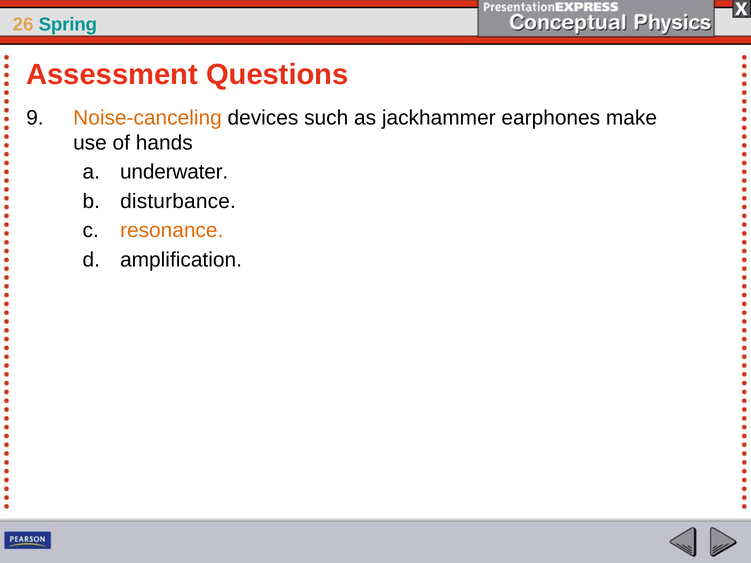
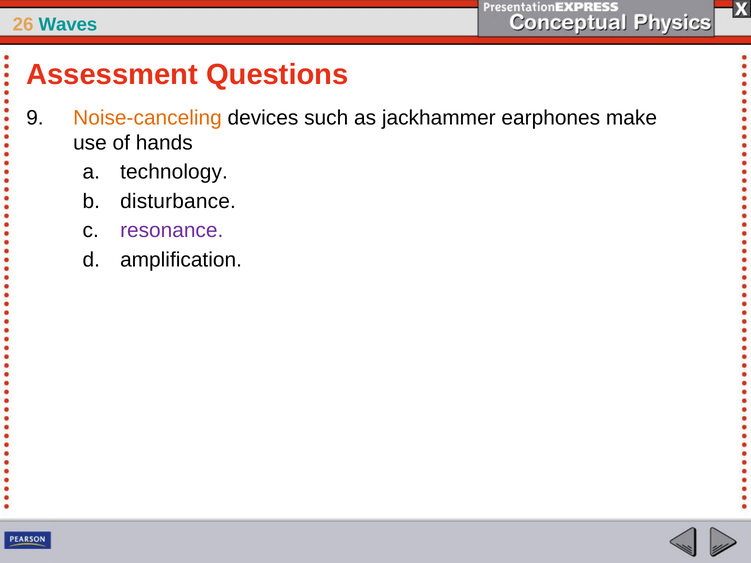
Spring: Spring -> Waves
underwater: underwater -> technology
resonance colour: orange -> purple
